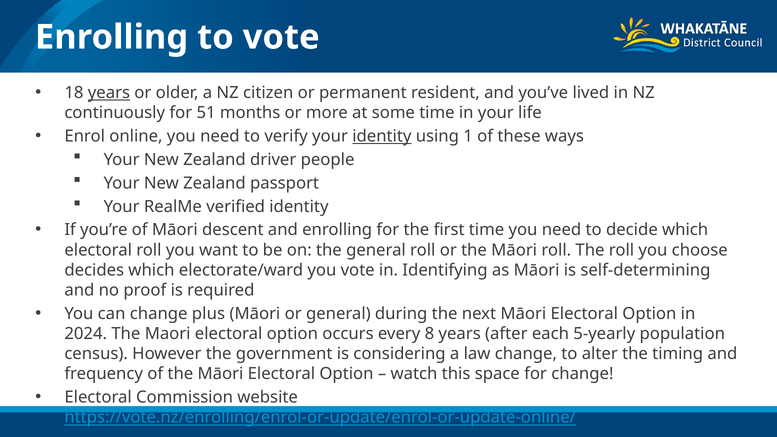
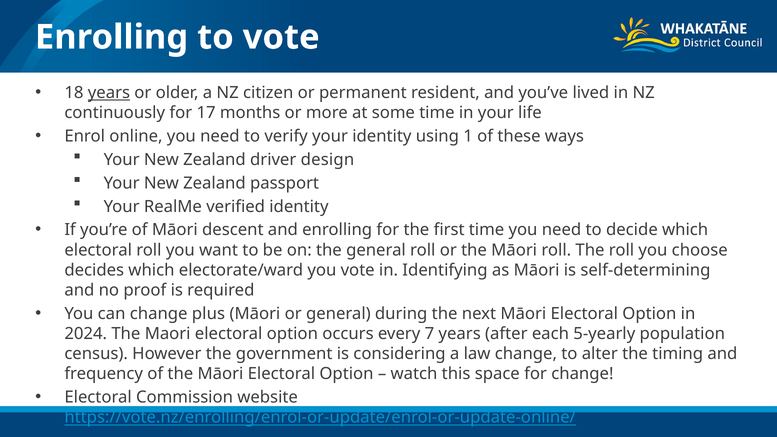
51: 51 -> 17
identity at (382, 136) underline: present -> none
people: people -> design
8: 8 -> 7
